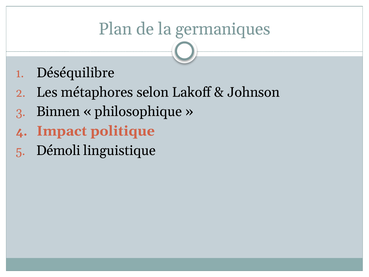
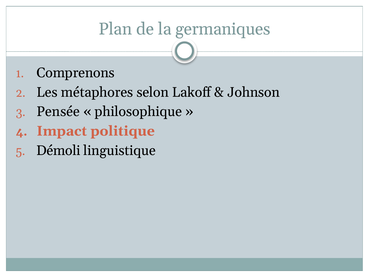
Déséquilibre: Déséquilibre -> Comprenons
Binnen: Binnen -> Pensée
